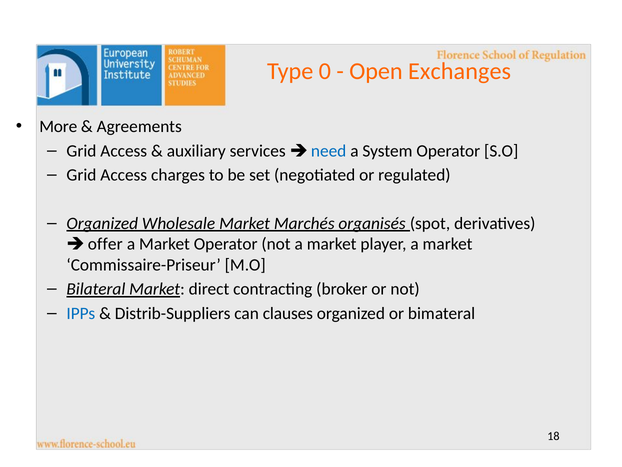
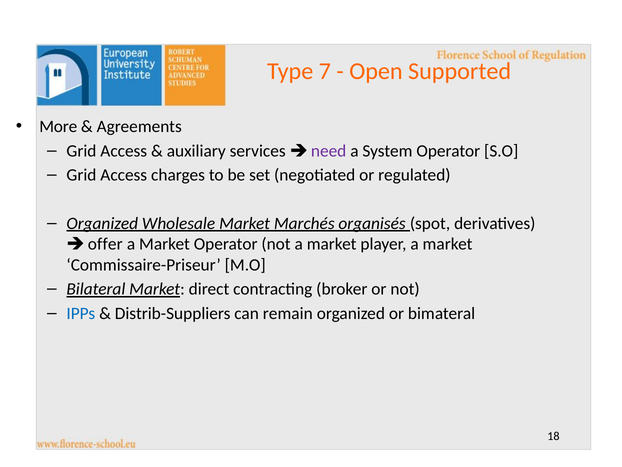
0: 0 -> 7
Exchanges: Exchanges -> Supported
need colour: blue -> purple
clauses: clauses -> remain
